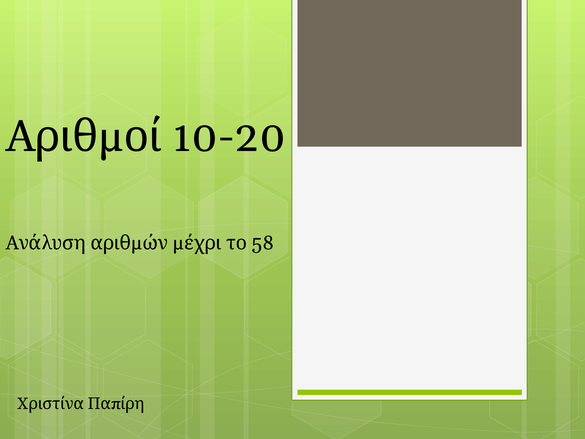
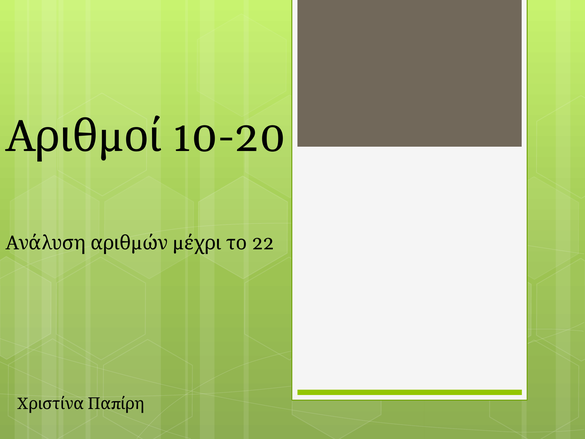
58: 58 -> 22
